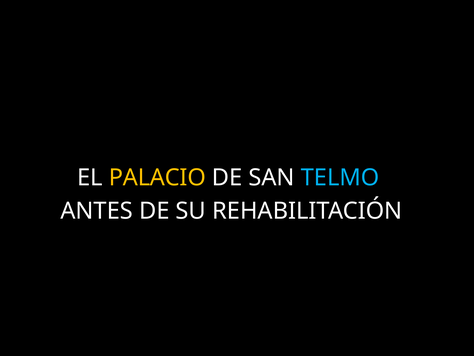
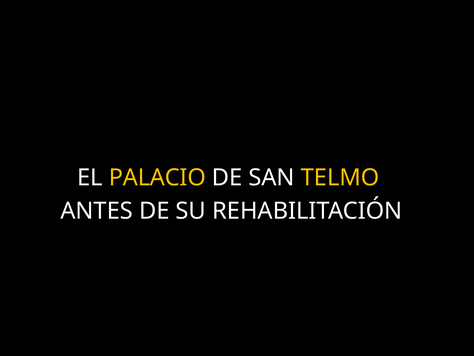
TELMO colour: light blue -> yellow
